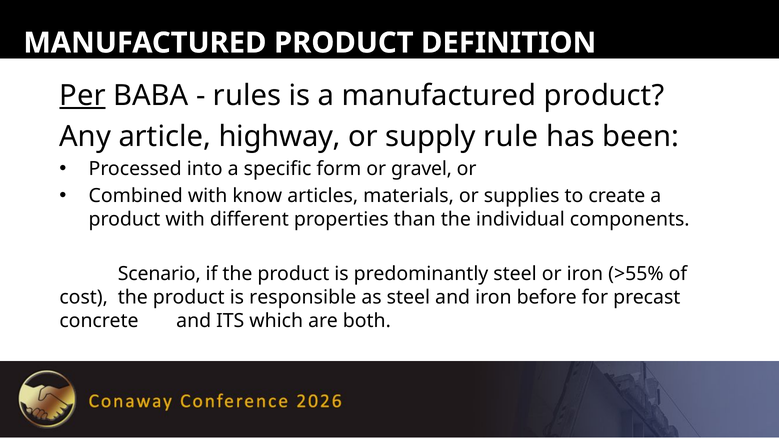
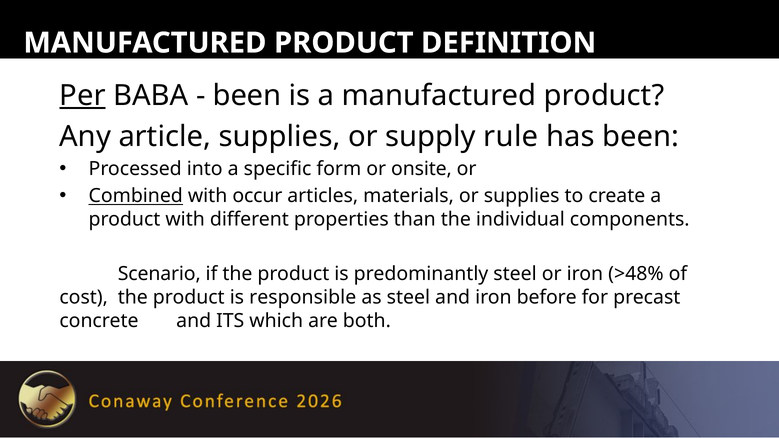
rules at (247, 96): rules -> been
article highway: highway -> supplies
gravel: gravel -> onsite
Combined underline: none -> present
know: know -> occur
>55%: >55% -> >48%
